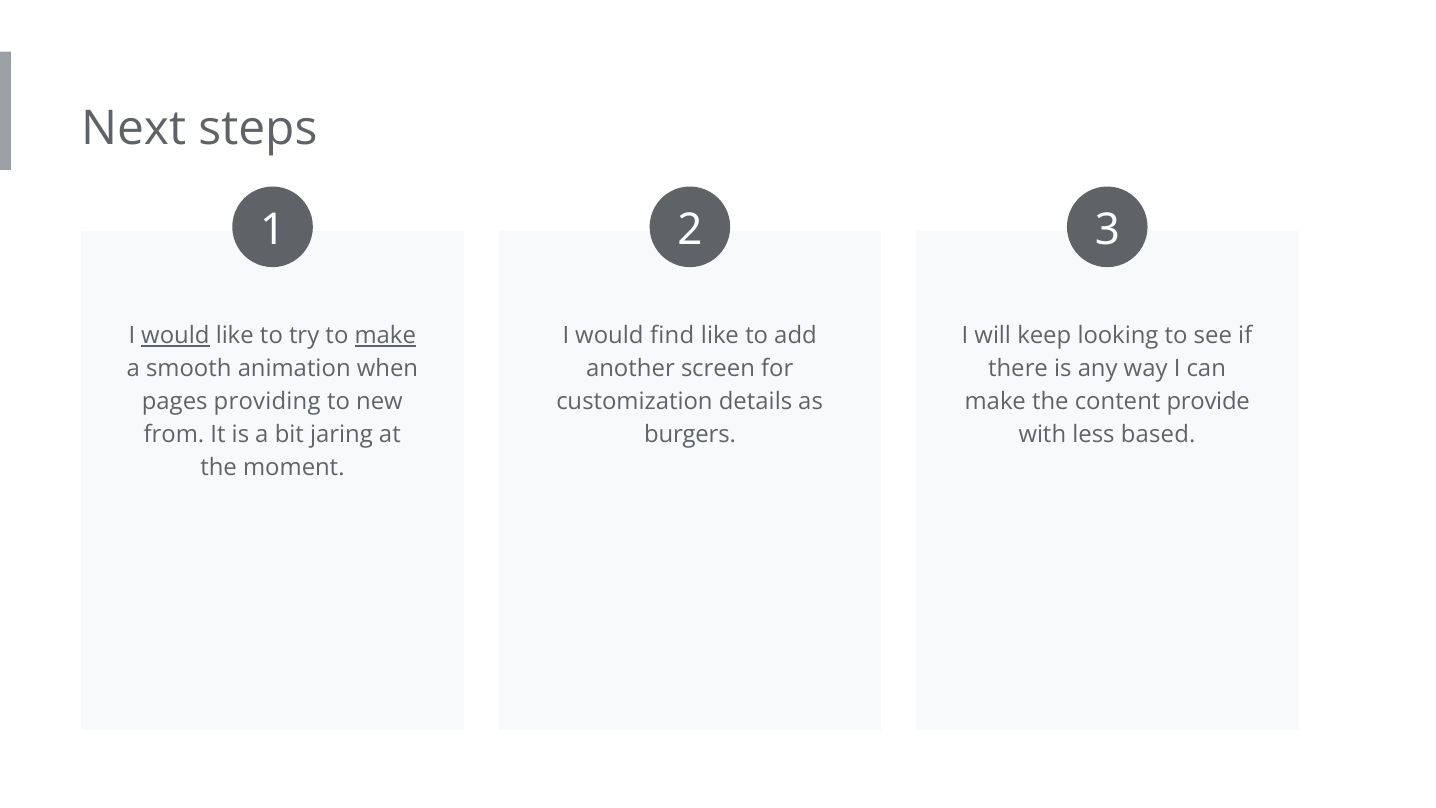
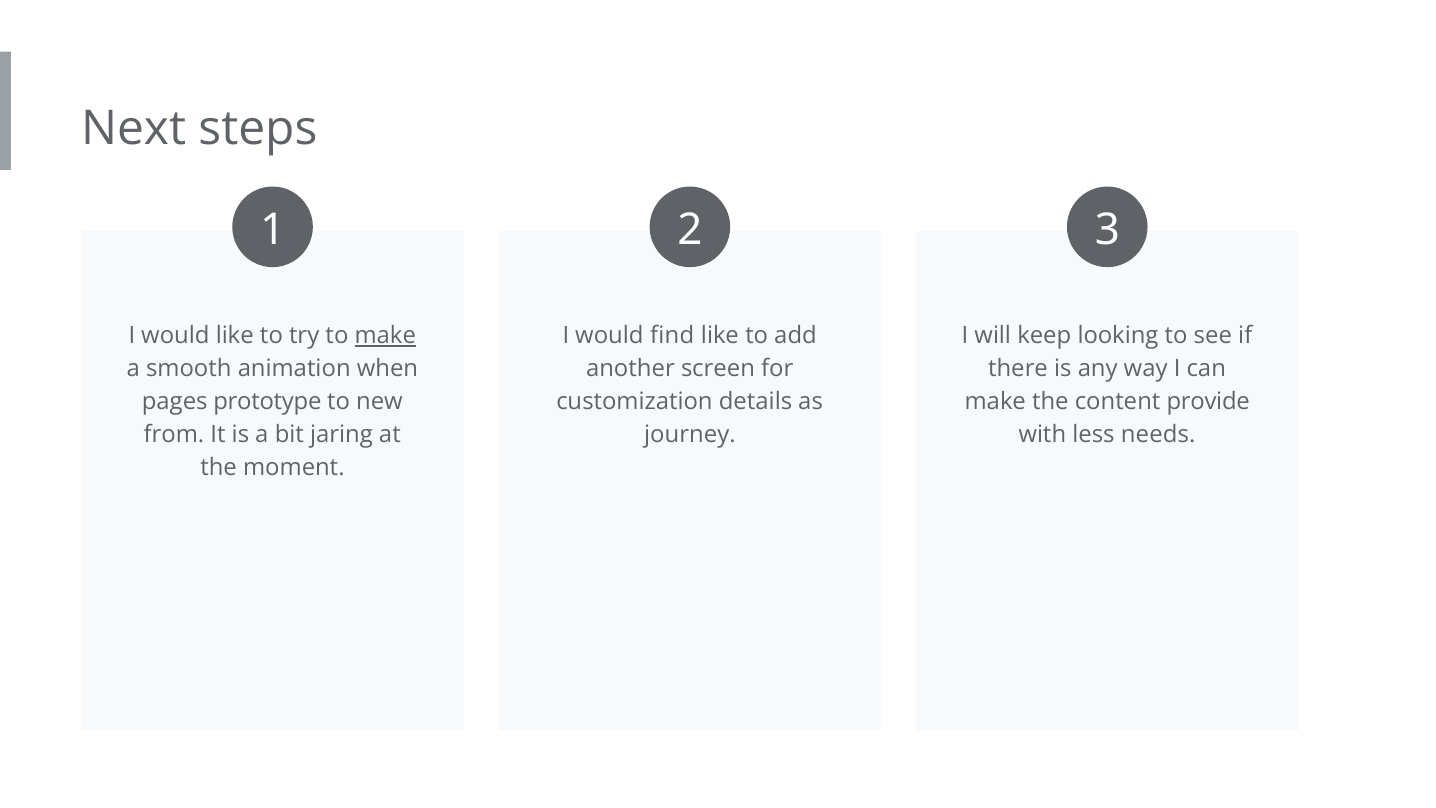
would at (175, 336) underline: present -> none
providing: providing -> prototype
burgers: burgers -> journey
based: based -> needs
